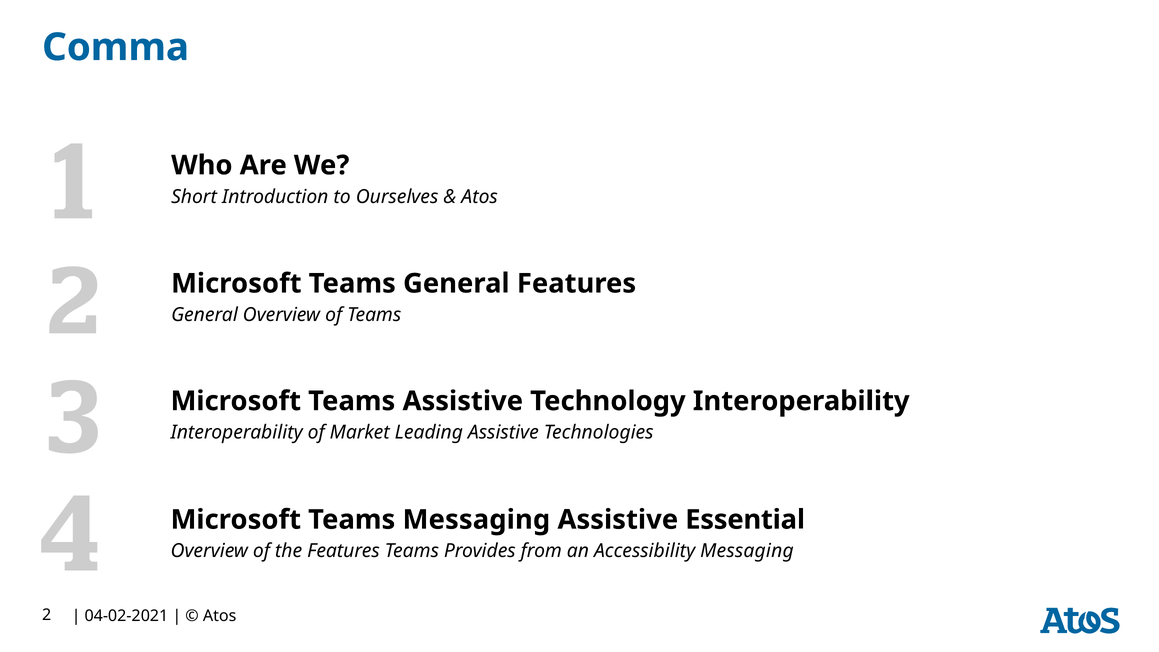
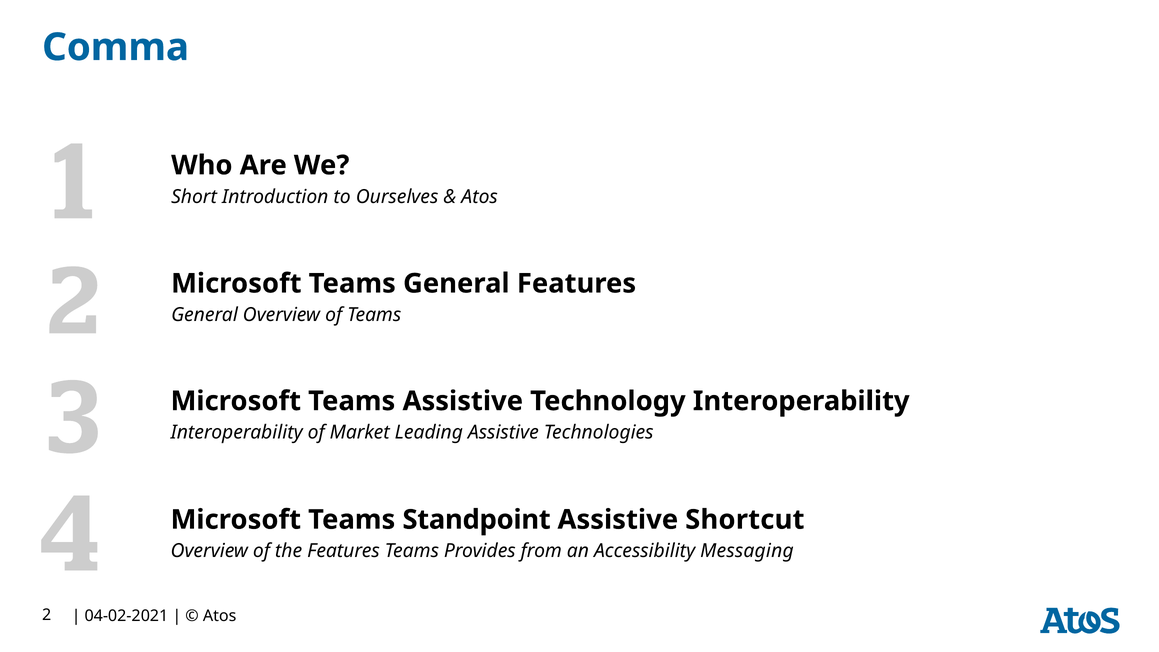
Teams Messaging: Messaging -> Standpoint
Essential: Essential -> Shortcut
